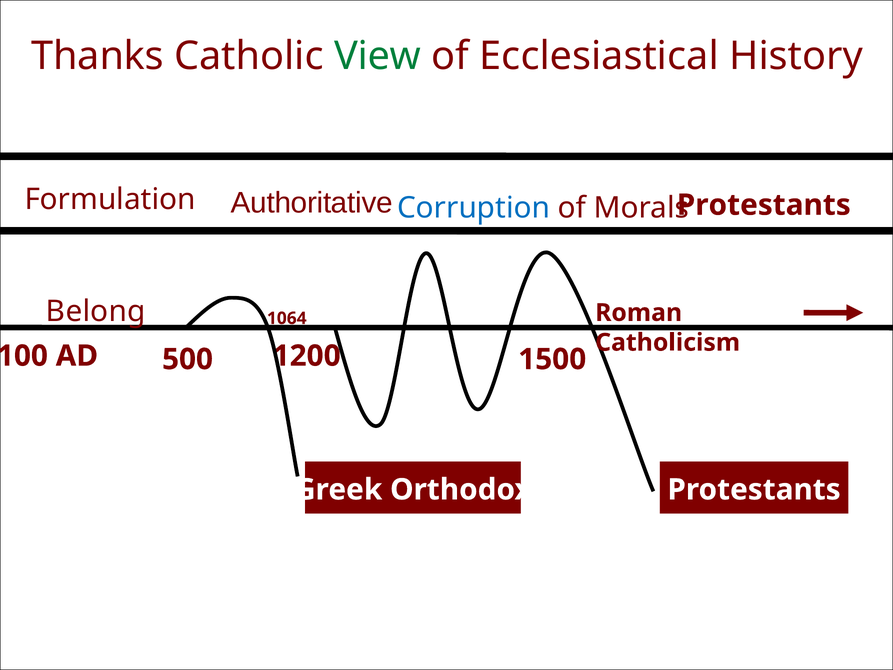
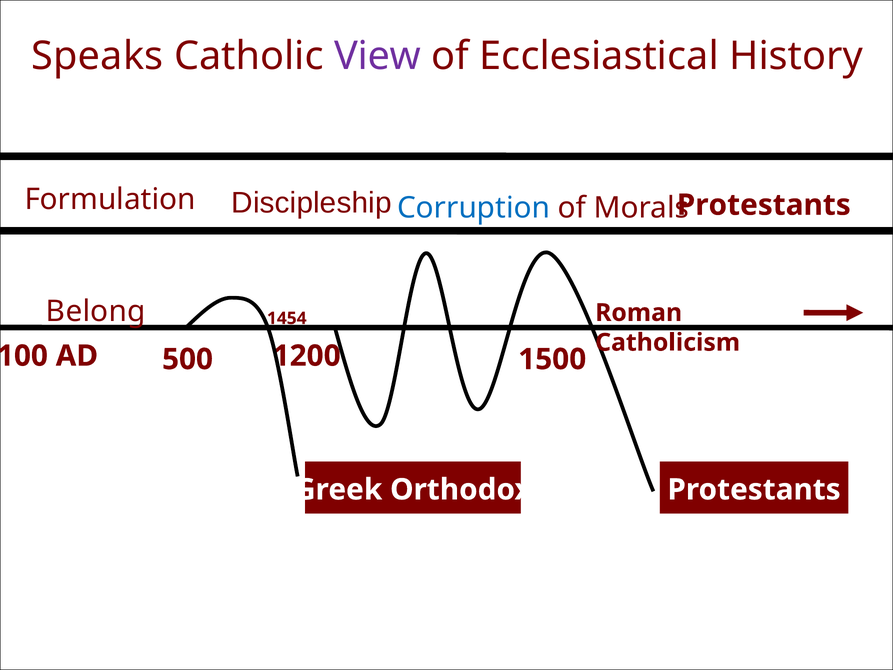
Thanks: Thanks -> Speaks
View colour: green -> purple
Authoritative: Authoritative -> Discipleship
1064: 1064 -> 1454
